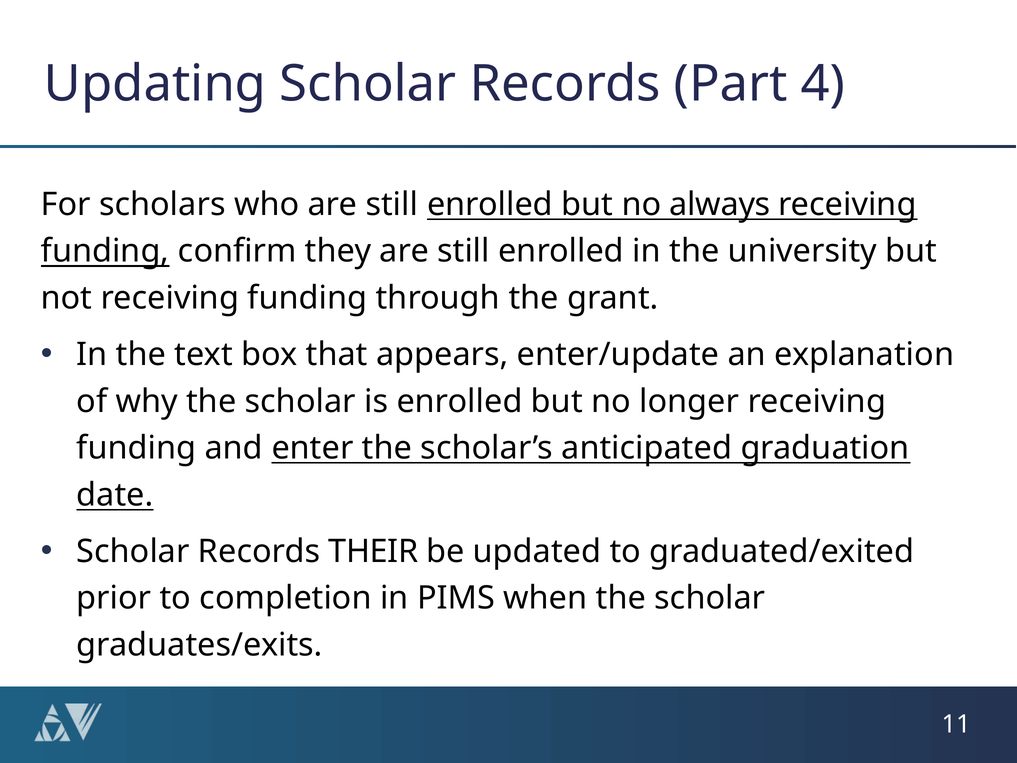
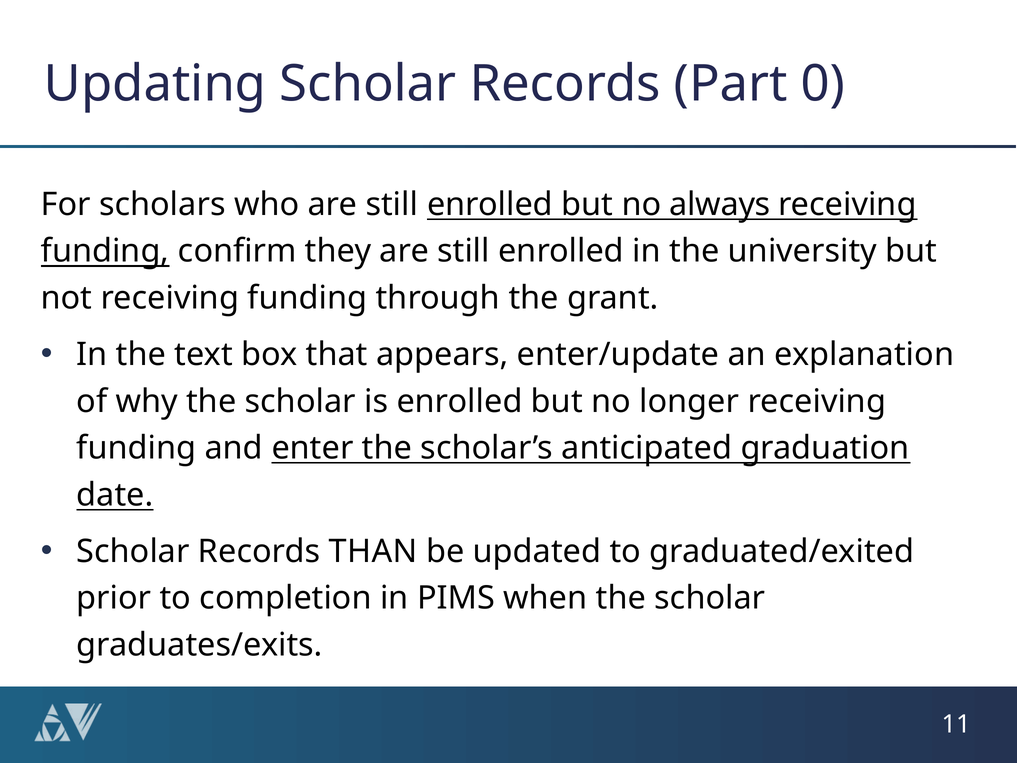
4: 4 -> 0
THEIR: THEIR -> THAN
